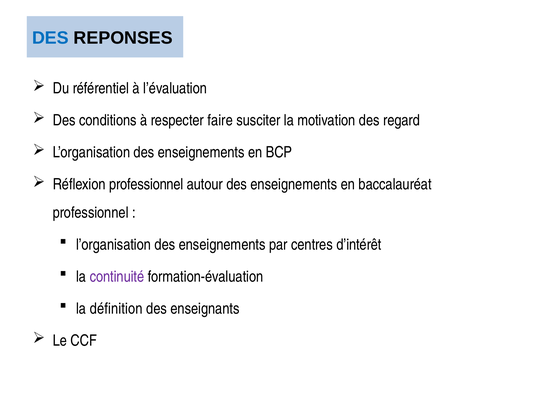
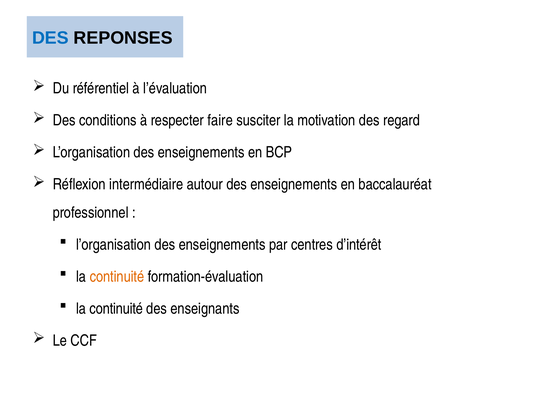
Réflexion professionnel: professionnel -> intermédiaire
continuité at (117, 276) colour: purple -> orange
définition at (116, 308): définition -> continuité
